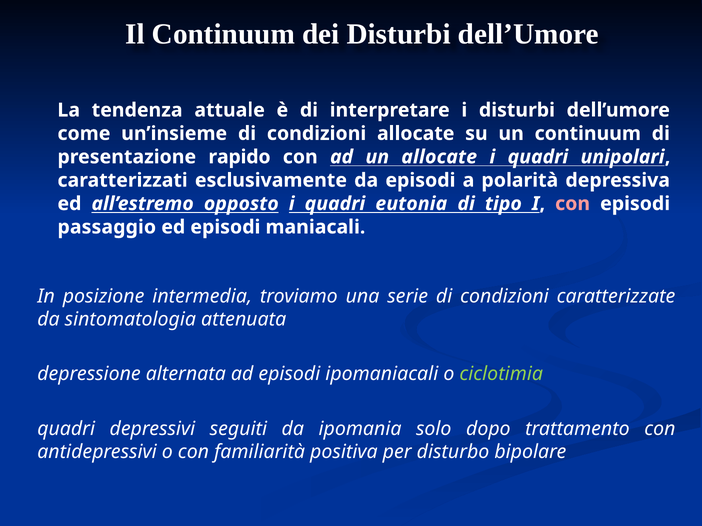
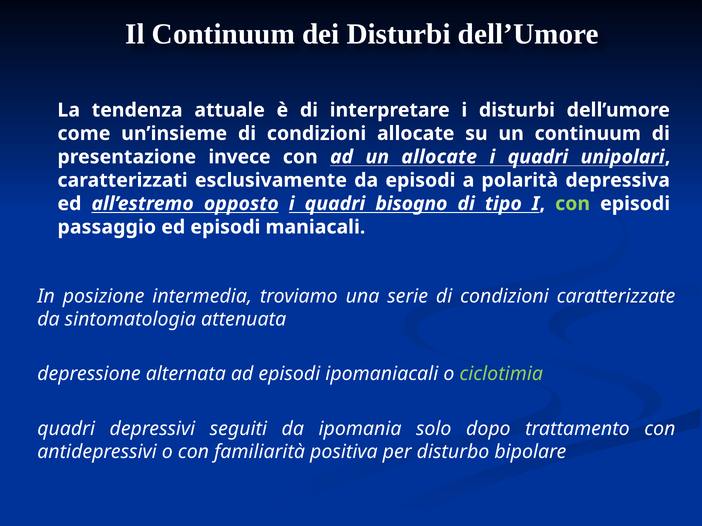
rapido: rapido -> invece
eutonia: eutonia -> bisogno
con at (573, 204) colour: pink -> light green
